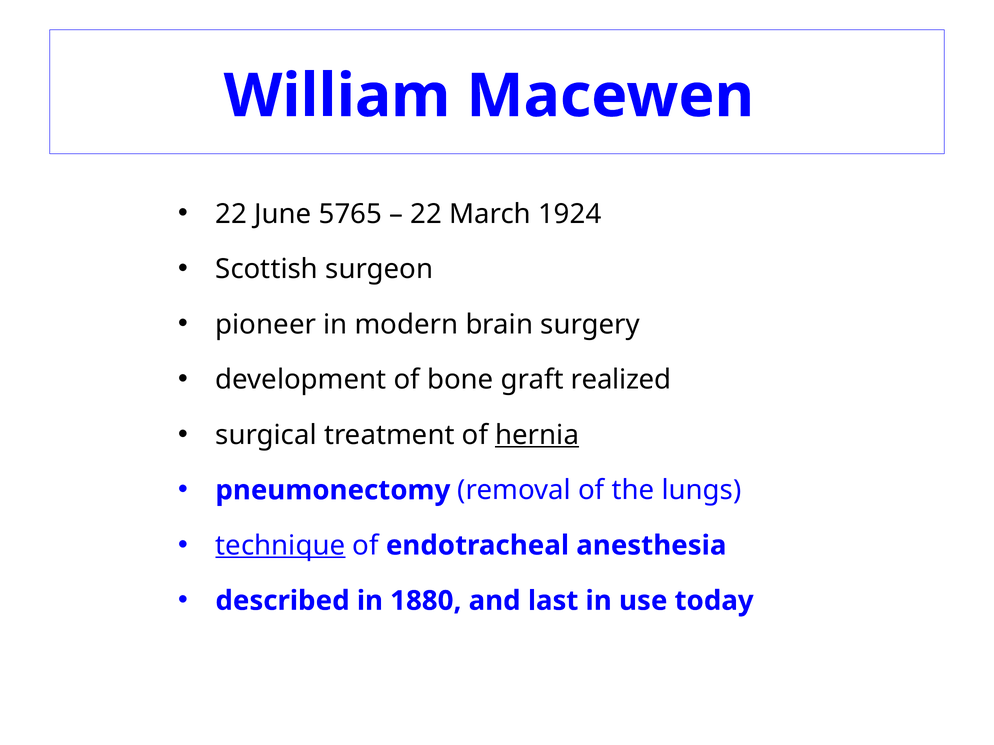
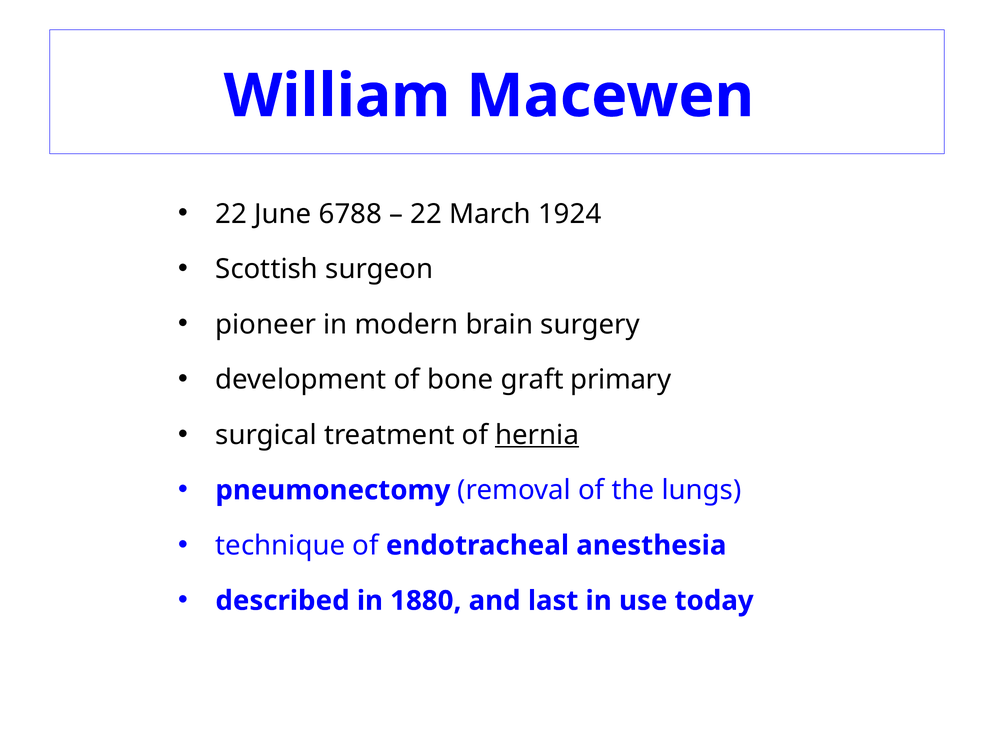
5765: 5765 -> 6788
realized: realized -> primary
technique underline: present -> none
